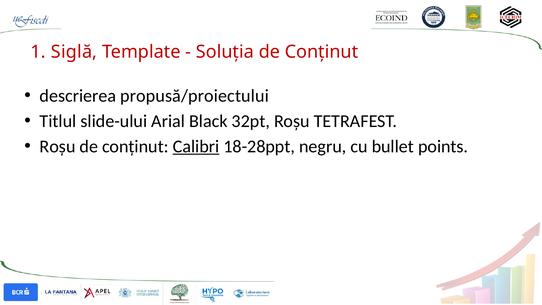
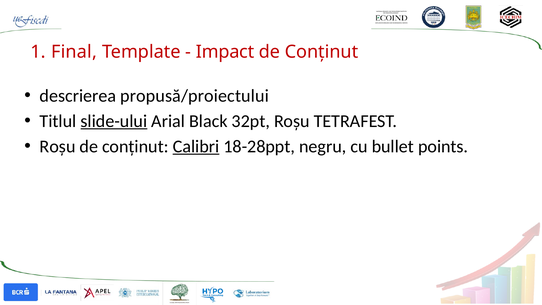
Siglă: Siglă -> Final
Soluția: Soluția -> Impact
slide-ului underline: none -> present
